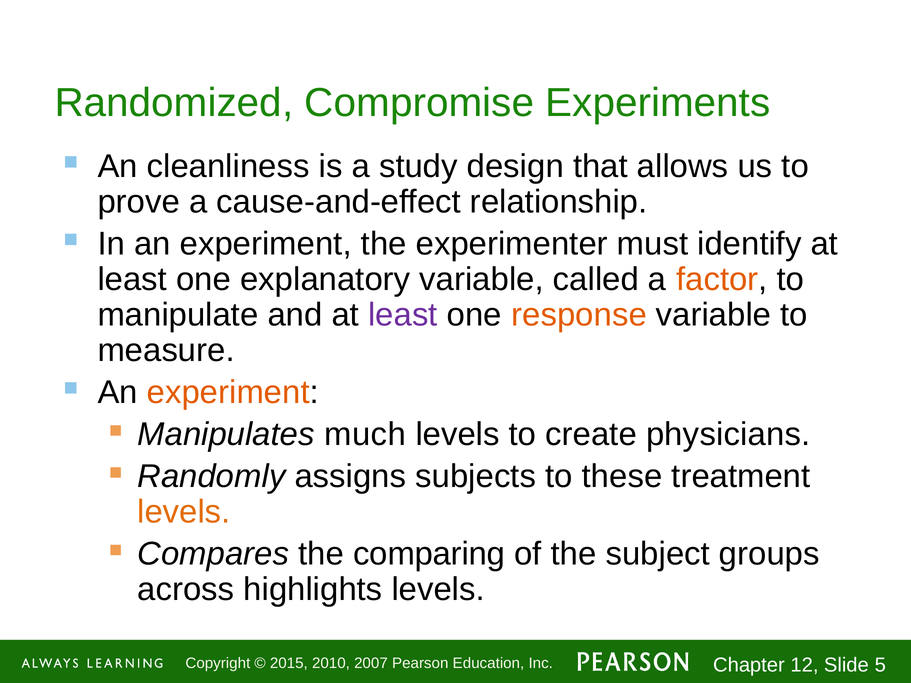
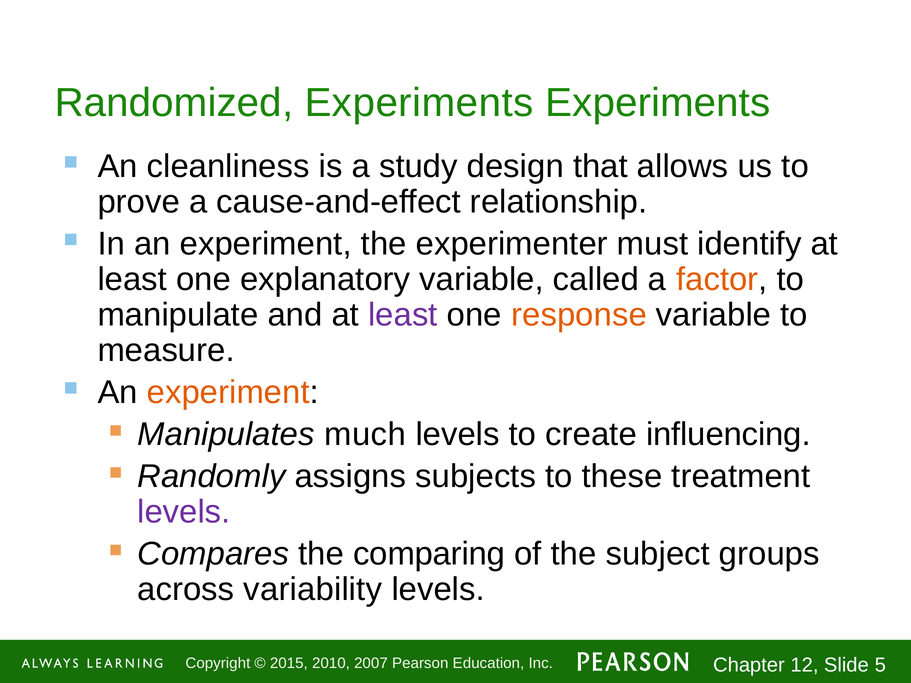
Randomized Compromise: Compromise -> Experiments
physicians: physicians -> influencing
levels at (184, 512) colour: orange -> purple
highlights: highlights -> variability
